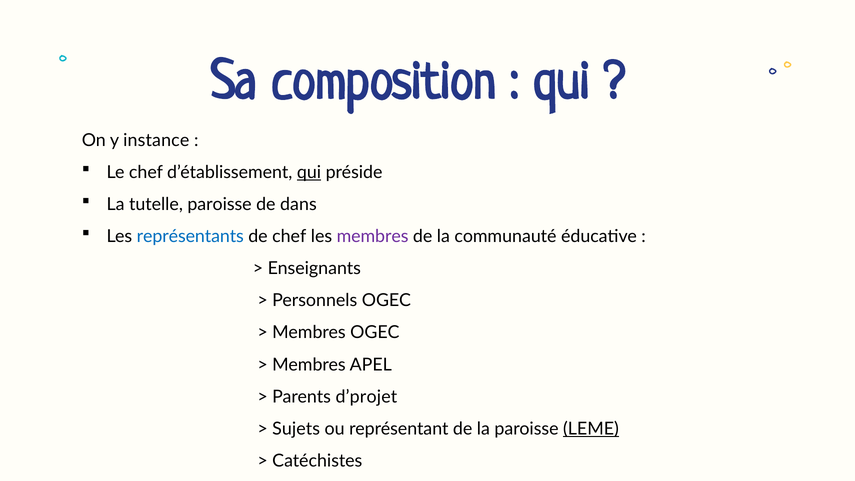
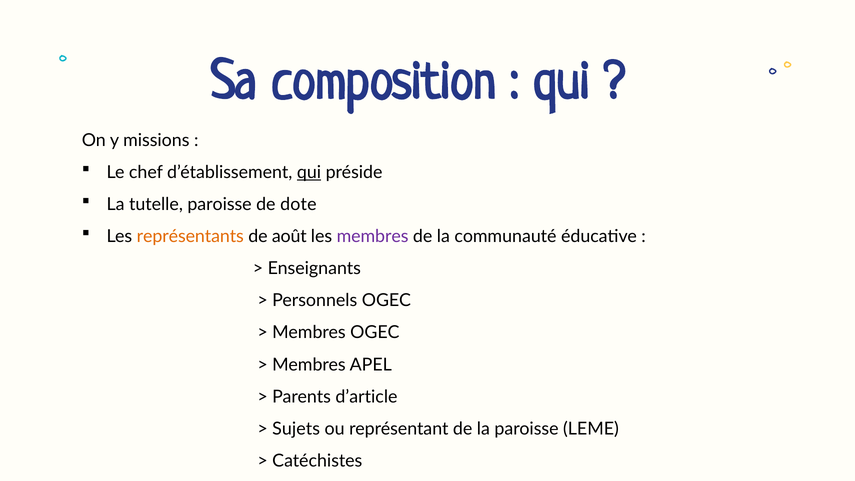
instance: instance -> missions
dans: dans -> dote
représentants colour: blue -> orange
de chef: chef -> août
d’projet: d’projet -> d’article
LEME underline: present -> none
